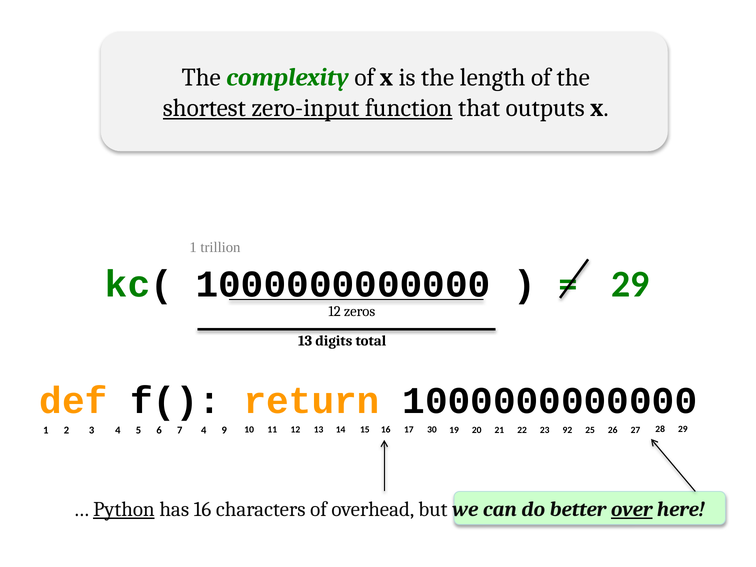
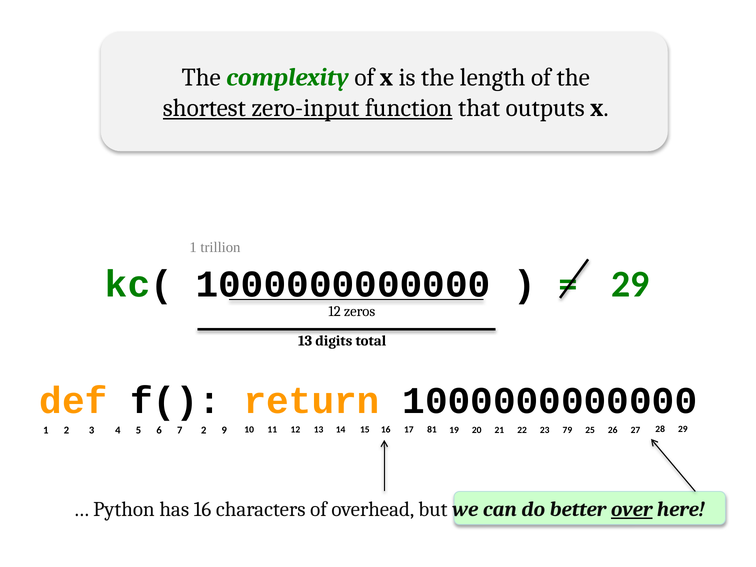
6 4: 4 -> 2
30: 30 -> 81
92: 92 -> 79
Python underline: present -> none
